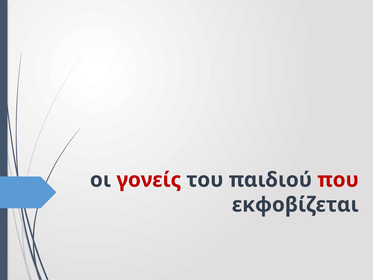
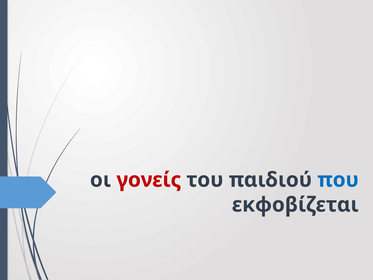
που colour: red -> blue
